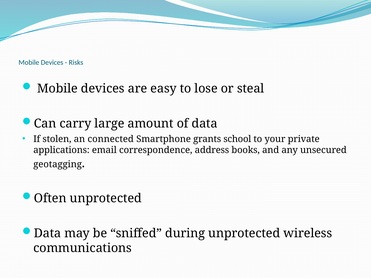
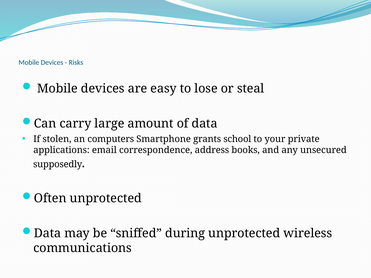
connected: connected -> computers
geotagging: geotagging -> supposedly
